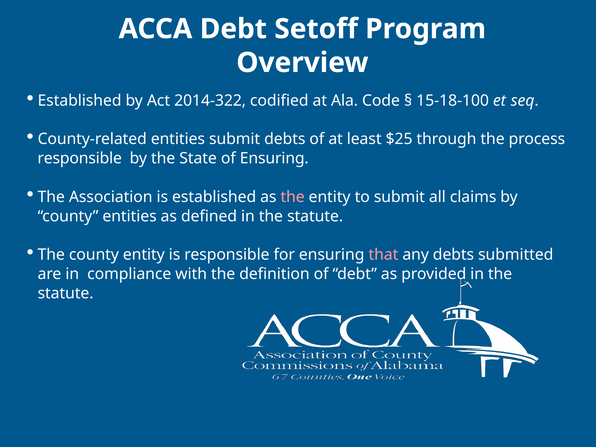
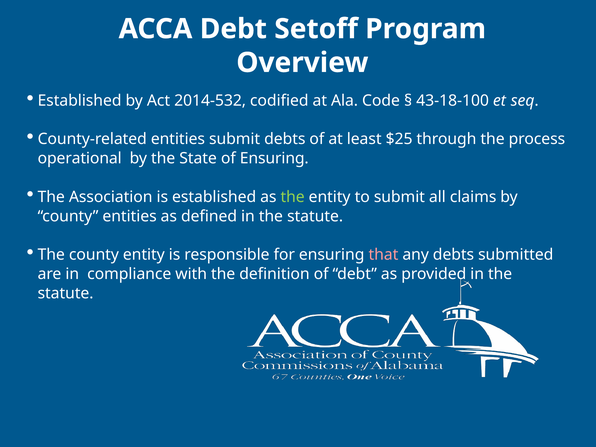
2014-322: 2014-322 -> 2014-532
15-18-100: 15-18-100 -> 43-18-100
responsible at (80, 158): responsible -> operational
the at (293, 197) colour: pink -> light green
